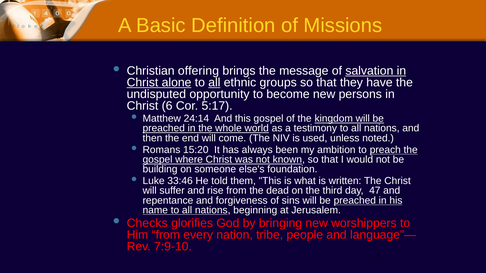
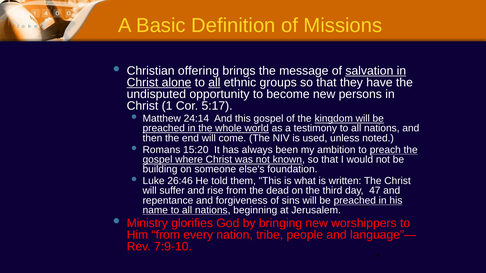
6: 6 -> 1
33:46: 33:46 -> 26:46
Checks: Checks -> Ministry
